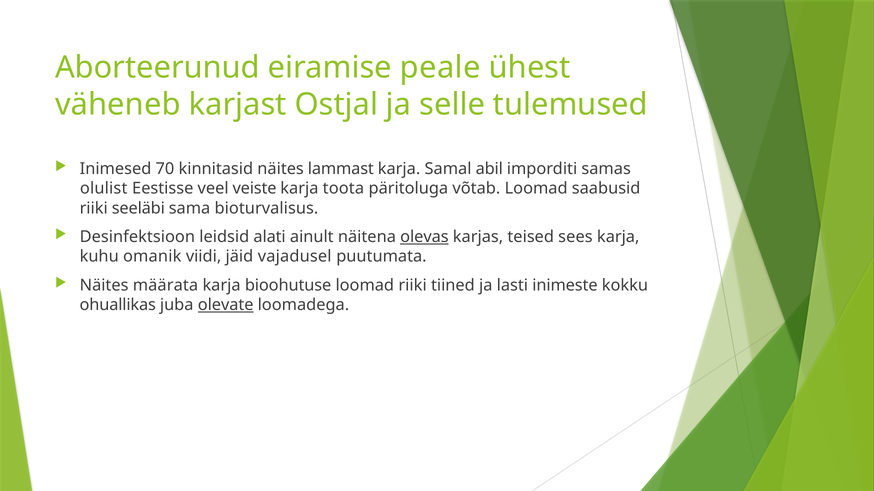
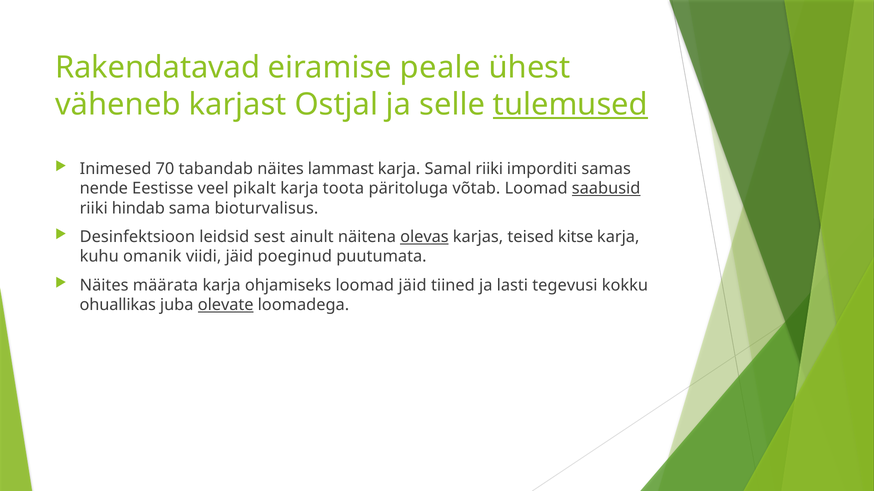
Aborteerunud: Aborteerunud -> Rakendatavad
tulemused underline: none -> present
kinnitasid: kinnitasid -> tabandab
Samal abil: abil -> riiki
olulist: olulist -> nende
veiste: veiste -> pikalt
saabusid underline: none -> present
seeläbi: seeläbi -> hindab
alati: alati -> sest
sees: sees -> kitse
vajadusel: vajadusel -> poeginud
bioohutuse: bioohutuse -> ohjamiseks
loomad riiki: riiki -> jäid
inimeste: inimeste -> tegevusi
